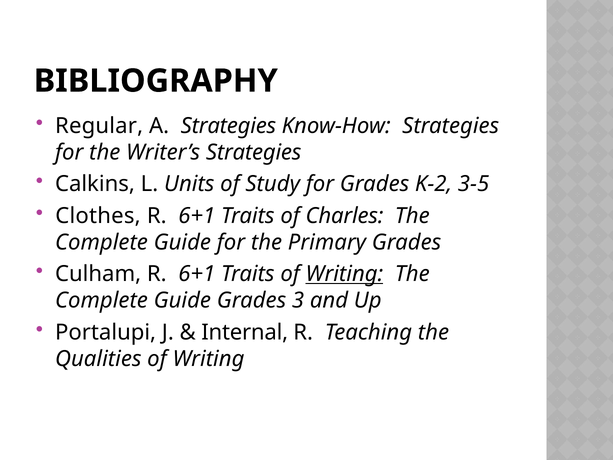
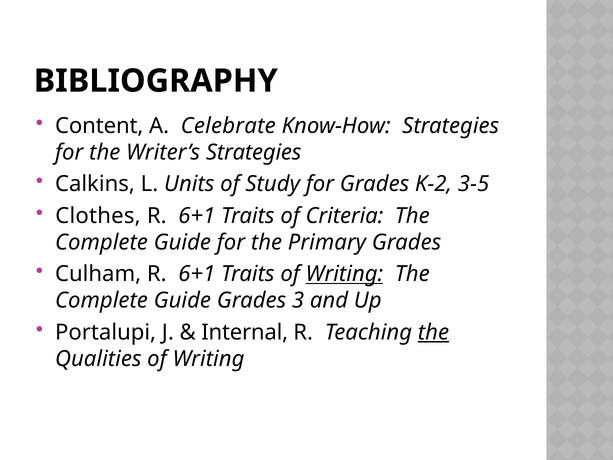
Regular: Regular -> Content
A Strategies: Strategies -> Celebrate
Charles: Charles -> Criteria
the at (433, 332) underline: none -> present
